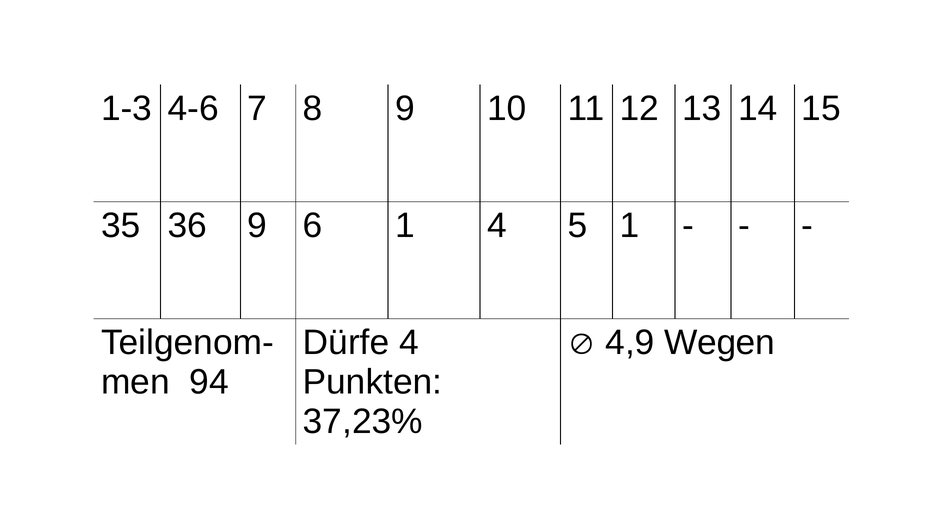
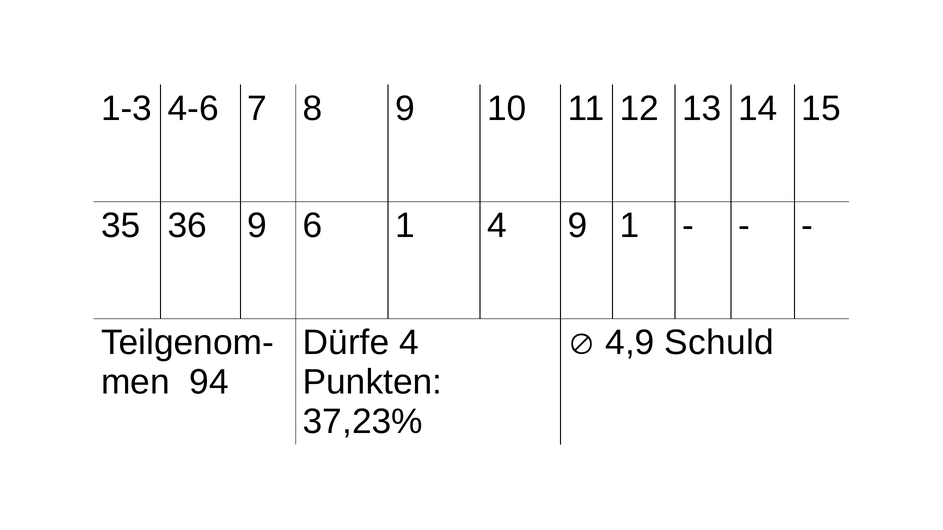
4 5: 5 -> 9
Wegen: Wegen -> Schuld
